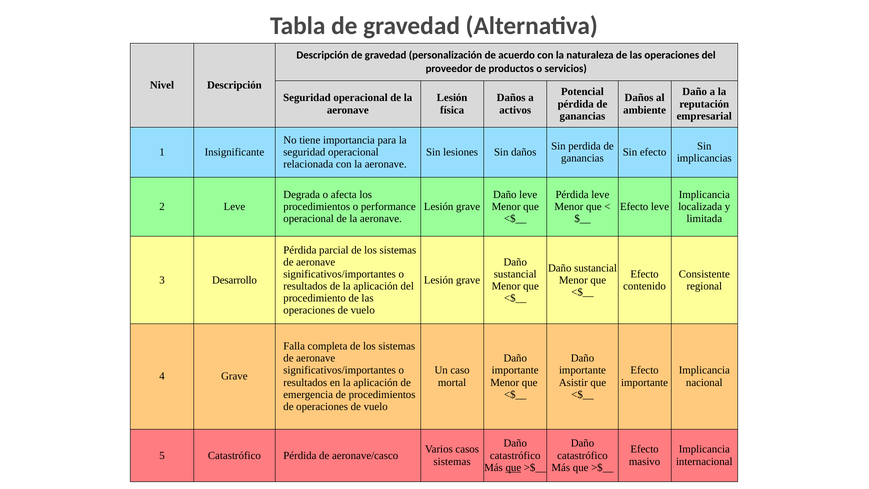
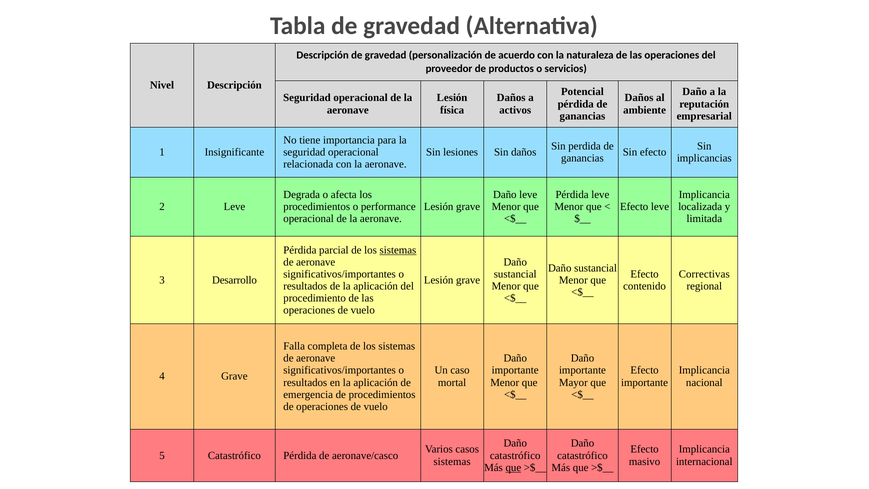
sistemas at (398, 250) underline: none -> present
Consistente: Consistente -> Correctivas
Asistir: Asistir -> Mayor
